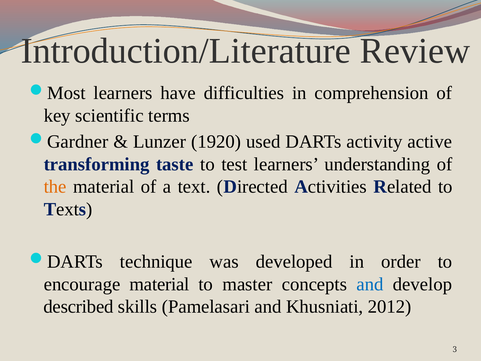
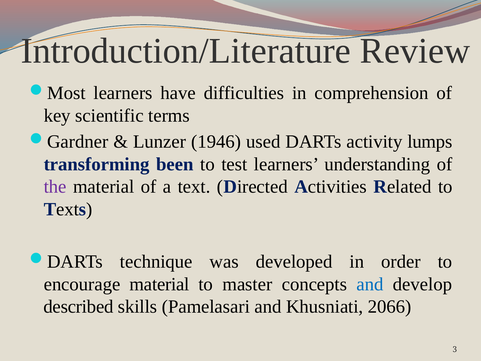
1920: 1920 -> 1946
active: active -> lumps
taste: taste -> been
the colour: orange -> purple
2012: 2012 -> 2066
